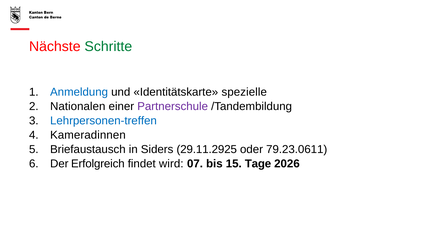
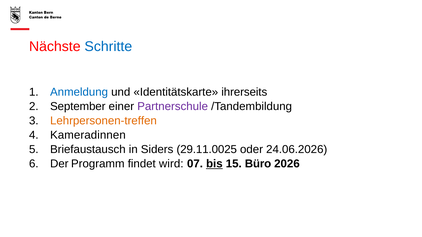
Schritte colour: green -> blue
spezielle: spezielle -> ihrerseits
Nationalen: Nationalen -> September
Lehrpersonen-treffen colour: blue -> orange
29.11.2925: 29.11.2925 -> 29.11.0025
79.23.0611: 79.23.0611 -> 24.06.2026
Erfolgreich: Erfolgreich -> Programm
bis underline: none -> present
Tage: Tage -> Büro
